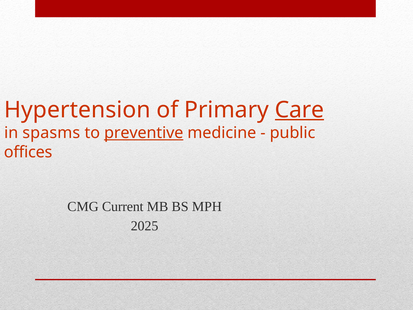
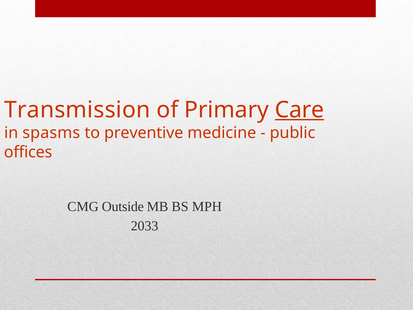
Hypertension: Hypertension -> Transmission
preventive underline: present -> none
Current: Current -> Outside
2025: 2025 -> 2033
